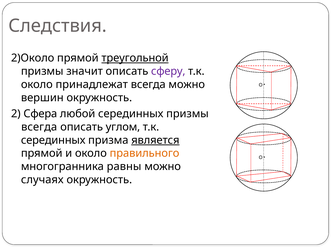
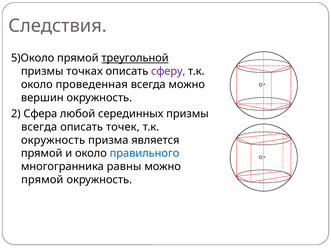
2)Около: 2)Около -> 5)Около
значит: значит -> точках
принадлежат: принадлежат -> проведенная
углом: углом -> точек
серединных at (53, 140): серединных -> окружность
является underline: present -> none
правильного colour: orange -> blue
случаях at (42, 180): случаях -> прямой
